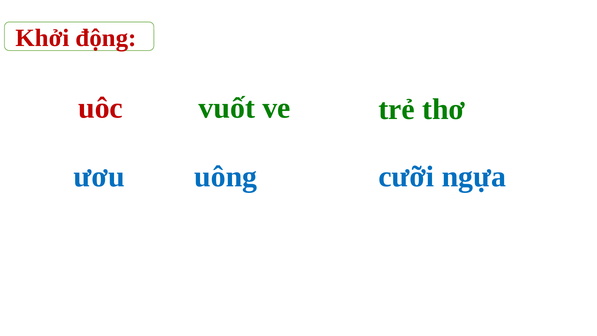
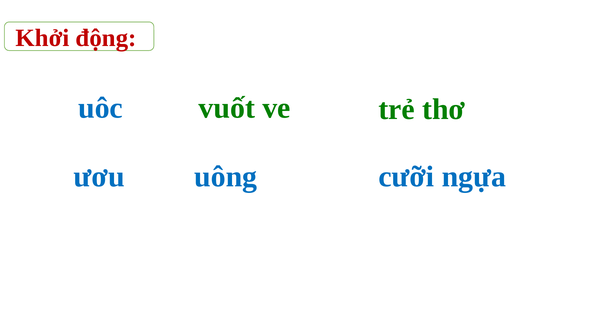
uôc colour: red -> blue
